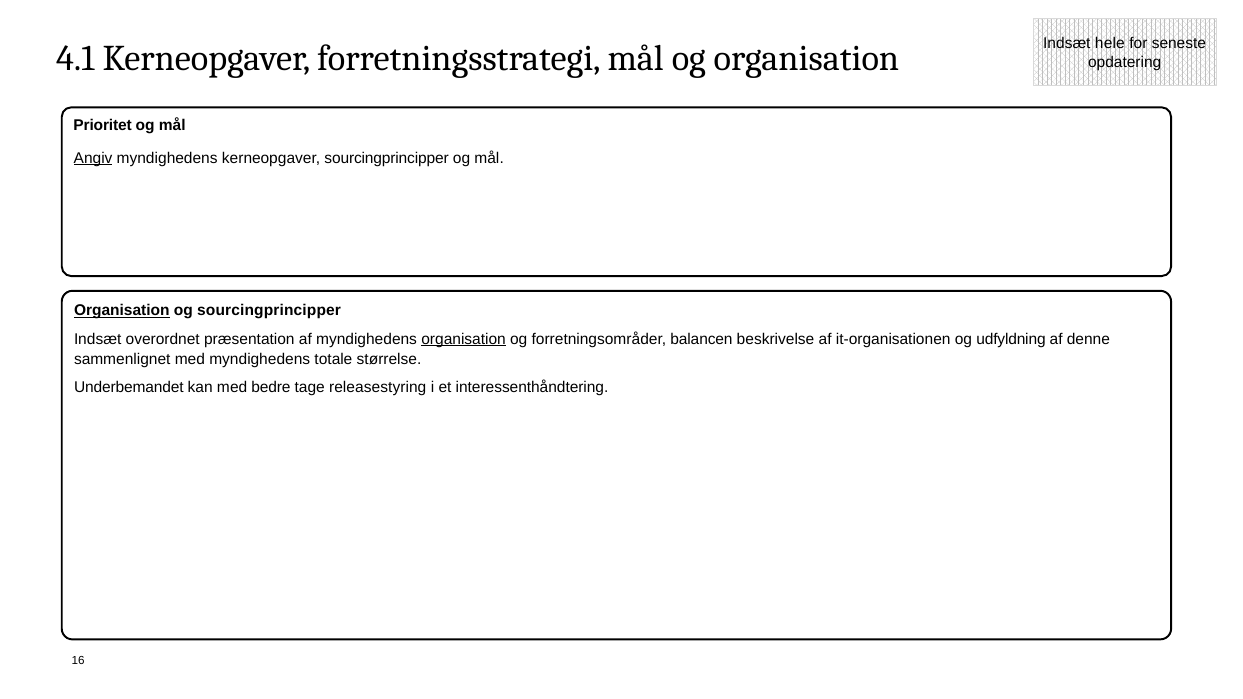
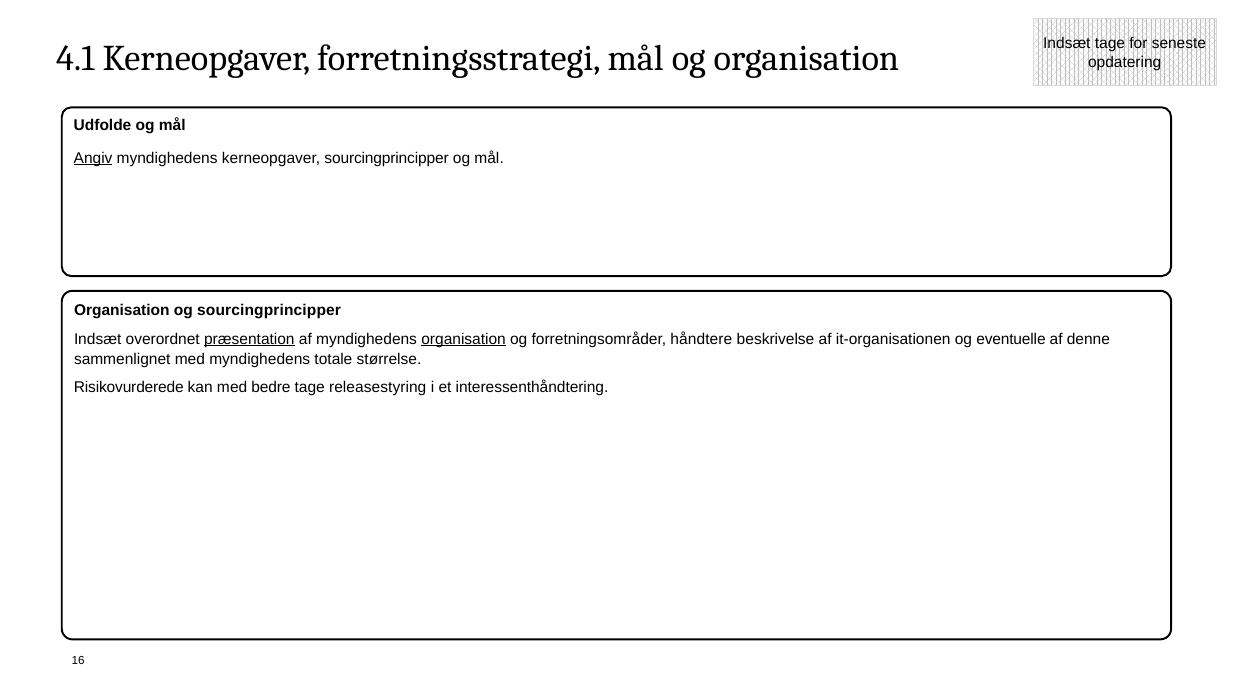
Indsæt hele: hele -> tage
Prioritet: Prioritet -> Udfolde
Organisation at (122, 311) underline: present -> none
præsentation underline: none -> present
balancen: balancen -> håndtere
udfyldning: udfyldning -> eventuelle
Underbemandet: Underbemandet -> Risikovurderede
